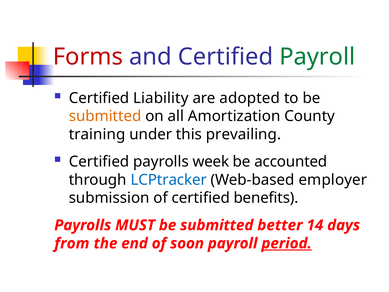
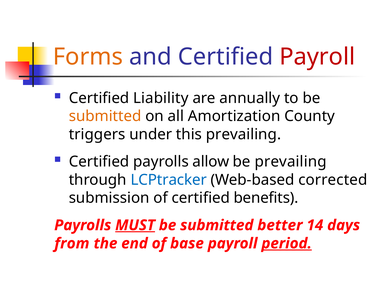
Forms colour: red -> orange
Payroll at (317, 57) colour: green -> red
adopted: adopted -> annually
training: training -> triggers
week: week -> allow
be accounted: accounted -> prevailing
employer: employer -> corrected
MUST underline: none -> present
soon: soon -> base
